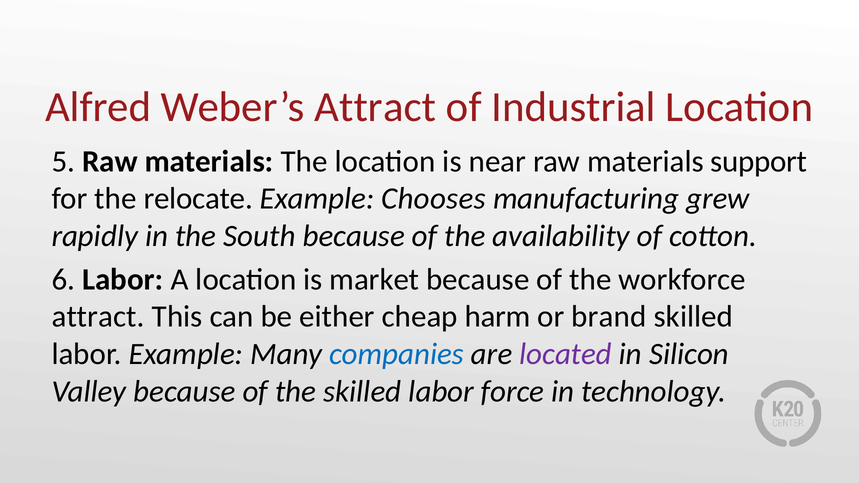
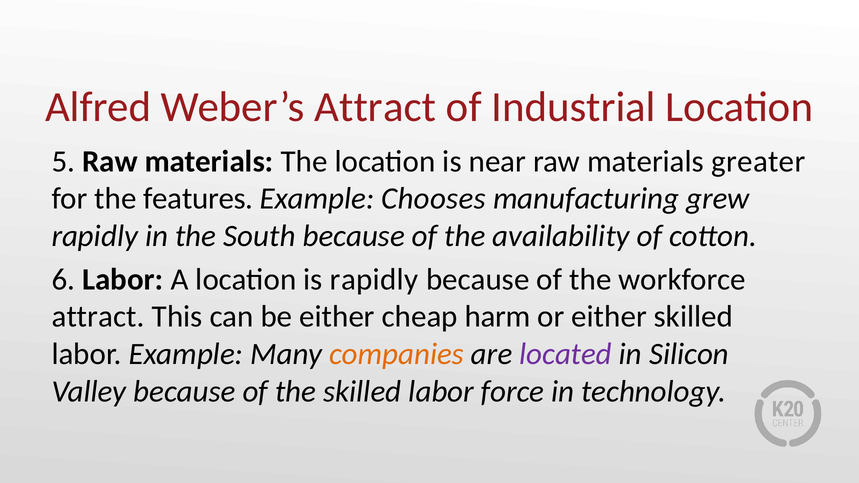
support: support -> greater
relocate: relocate -> features
is market: market -> rapidly
or brand: brand -> either
companies colour: blue -> orange
